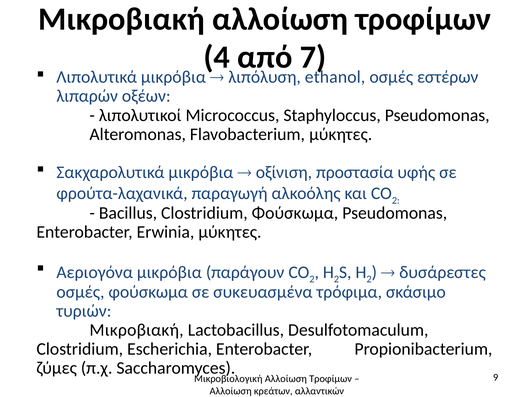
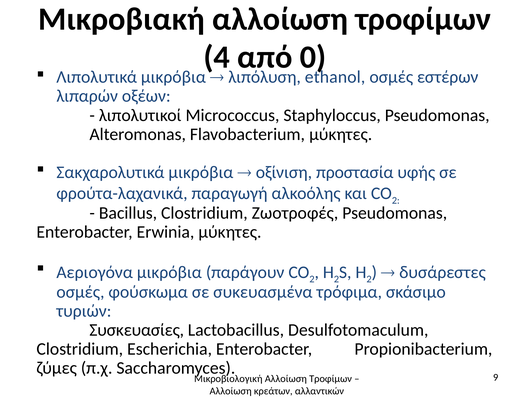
7: 7 -> 0
Clostridium Φούσκωμα: Φούσκωμα -> Ζωοτροφές
Μικροβιακή at (137, 330): Μικροβιακή -> Συσκευασίες
